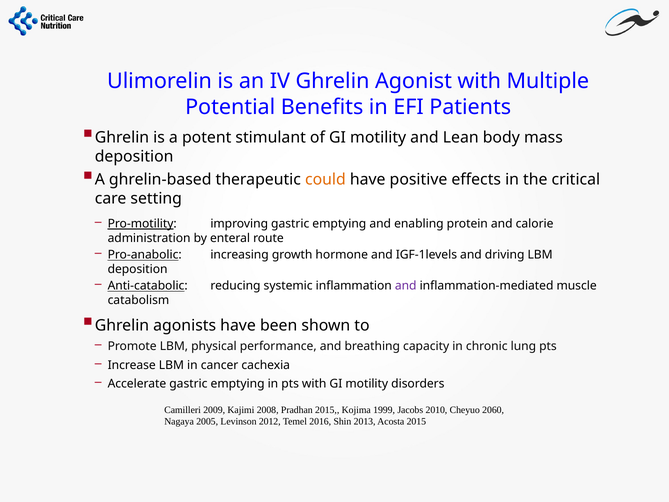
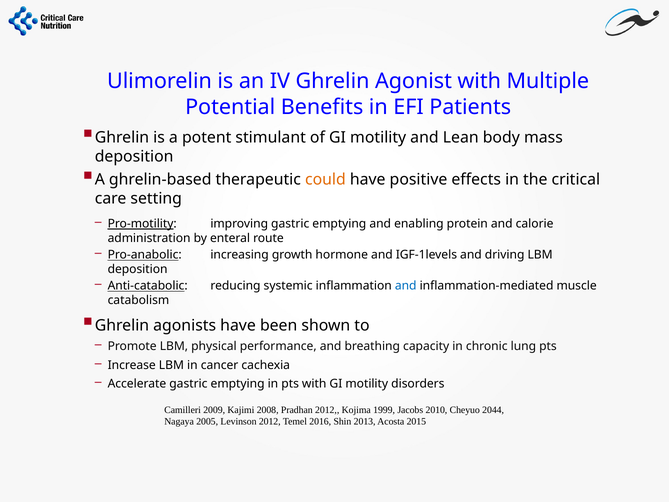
and at (406, 286) colour: purple -> blue
Pradhan 2015: 2015 -> 2012
2060: 2060 -> 2044
